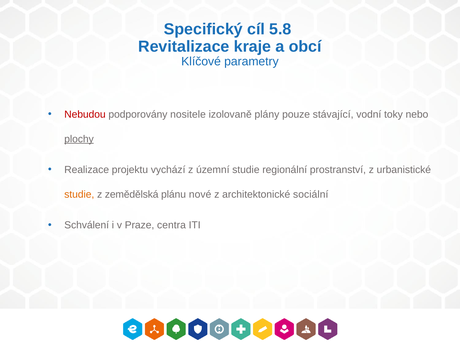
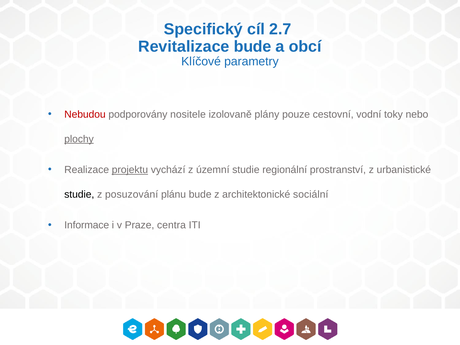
5.8: 5.8 -> 2.7
Revitalizace kraje: kraje -> bude
stávající: stávající -> cestovní
projektu underline: none -> present
studie at (79, 194) colour: orange -> black
zemědělská: zemědělská -> posuzování
plánu nové: nové -> bude
Schválení: Schválení -> Informace
